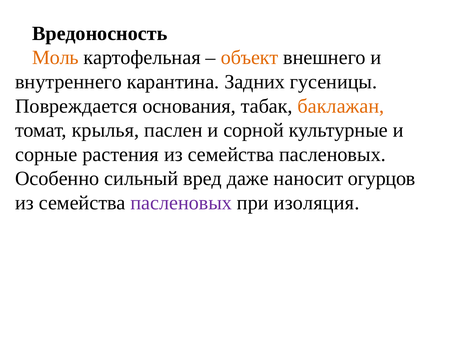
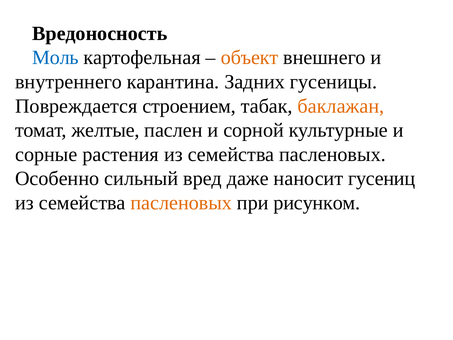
Моль colour: orange -> blue
основания: основания -> строением
крылья: крылья -> желтые
огурцов: огурцов -> гусениц
пасленовых at (181, 203) colour: purple -> orange
изоляция: изоляция -> рисунком
